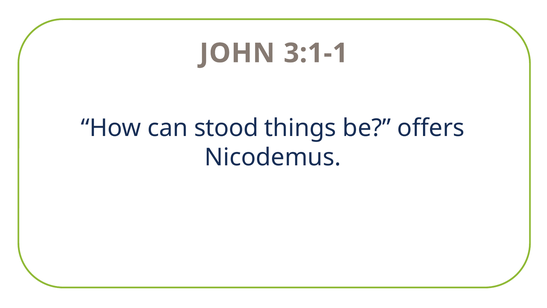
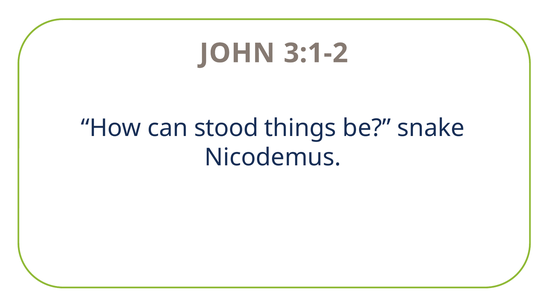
3:1-1: 3:1-1 -> 3:1-2
offers: offers -> snake
